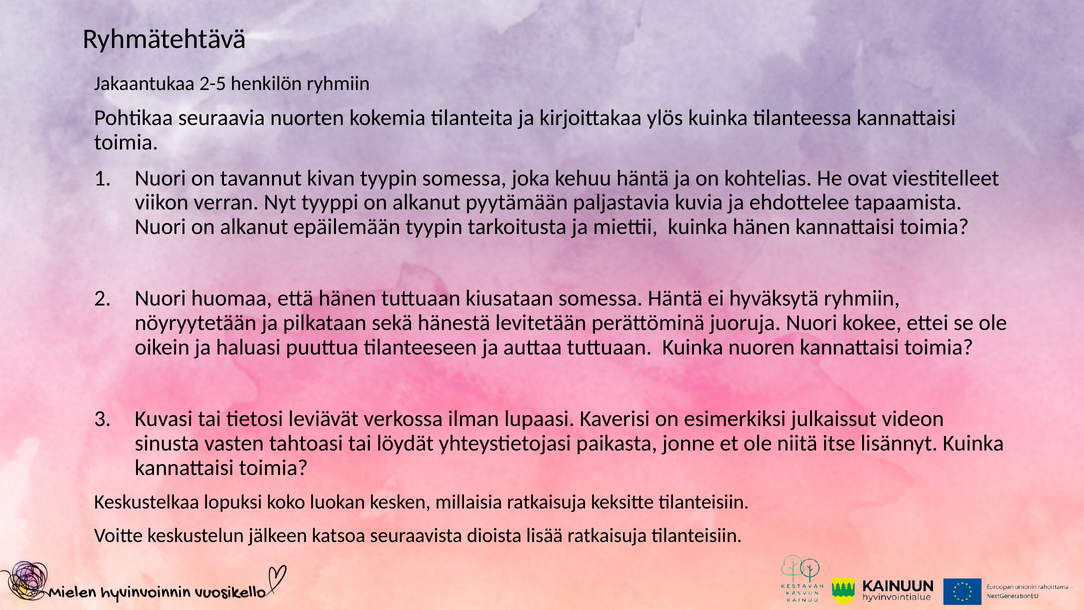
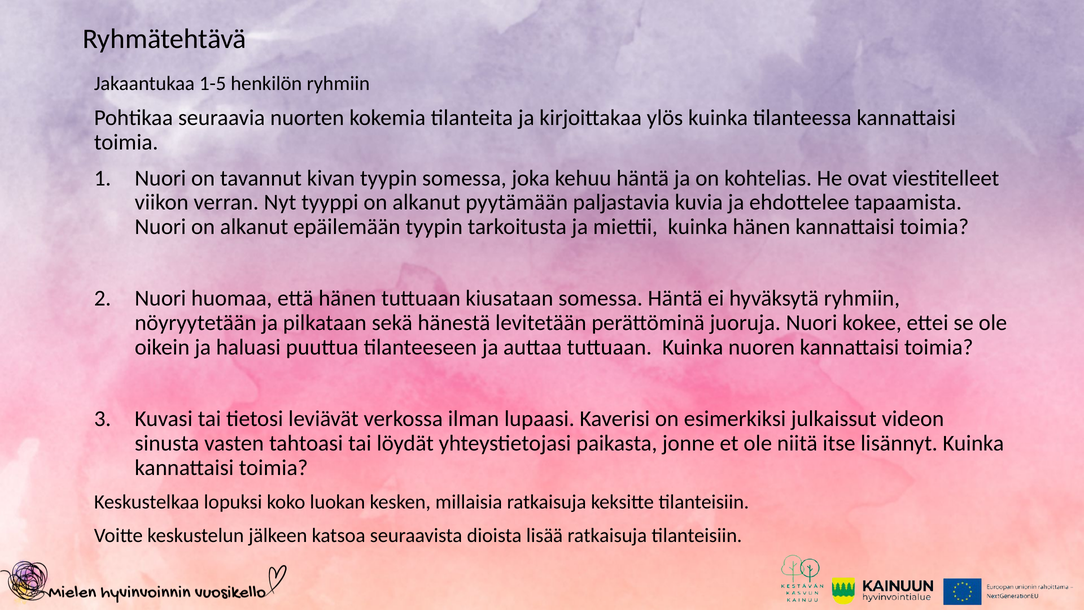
2-5: 2-5 -> 1-5
